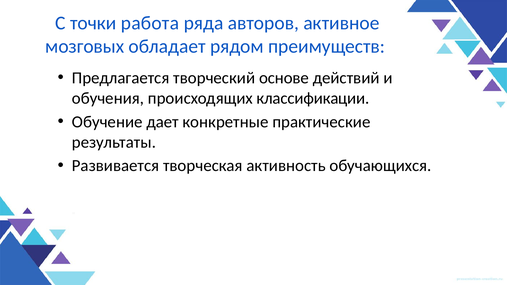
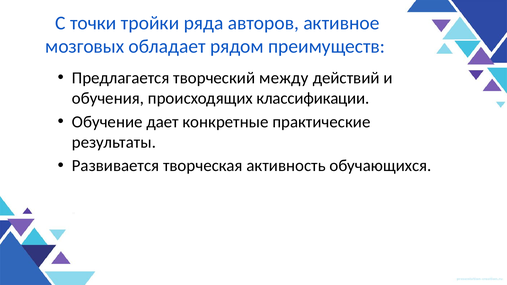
работа: работа -> тройки
основе: основе -> между
